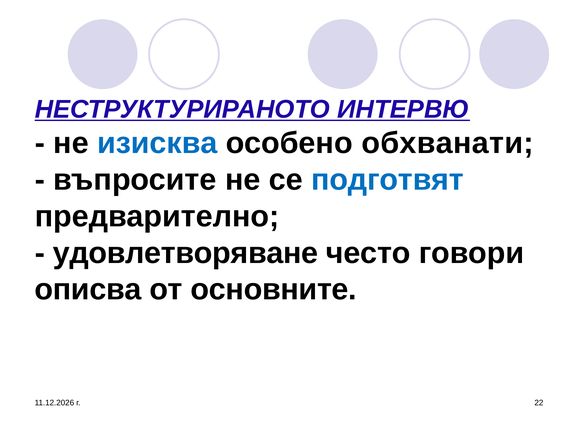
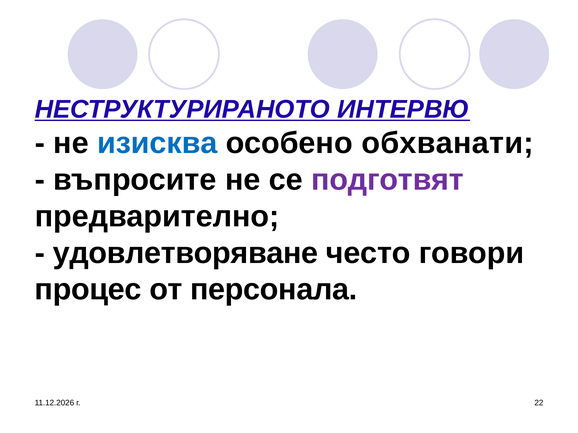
подготвят colour: blue -> purple
описва: описва -> процес
основните: основните -> персонала
